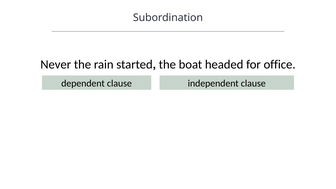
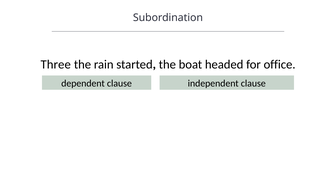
Never: Never -> Three
